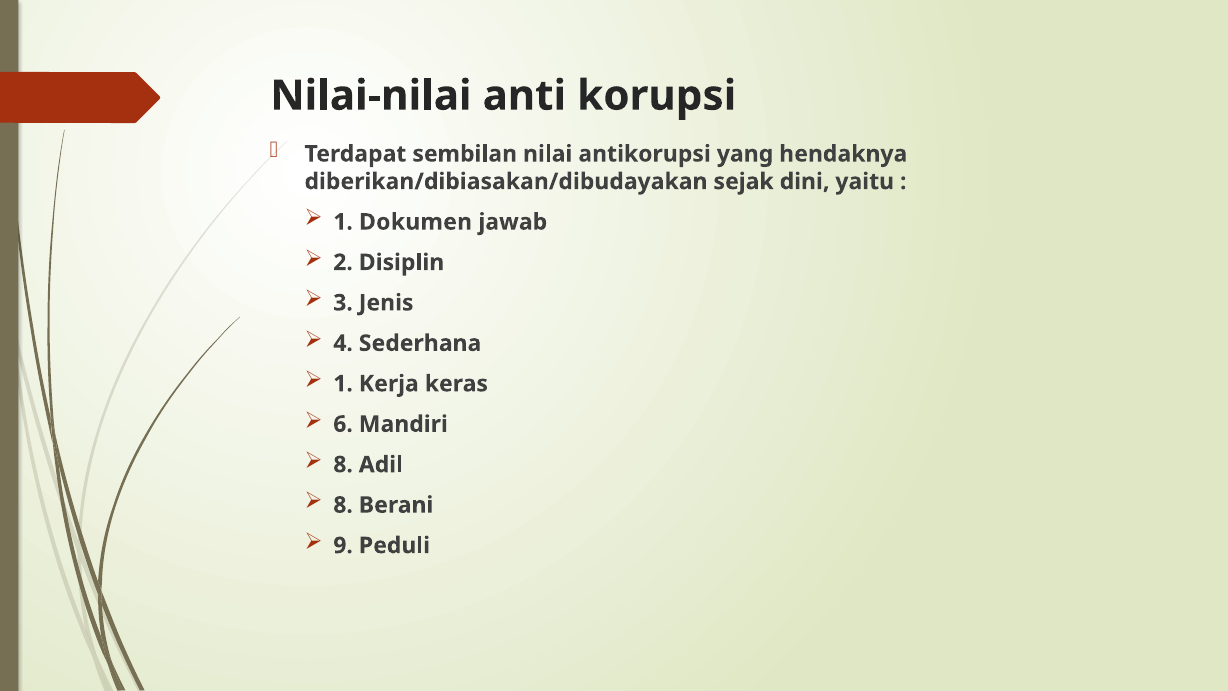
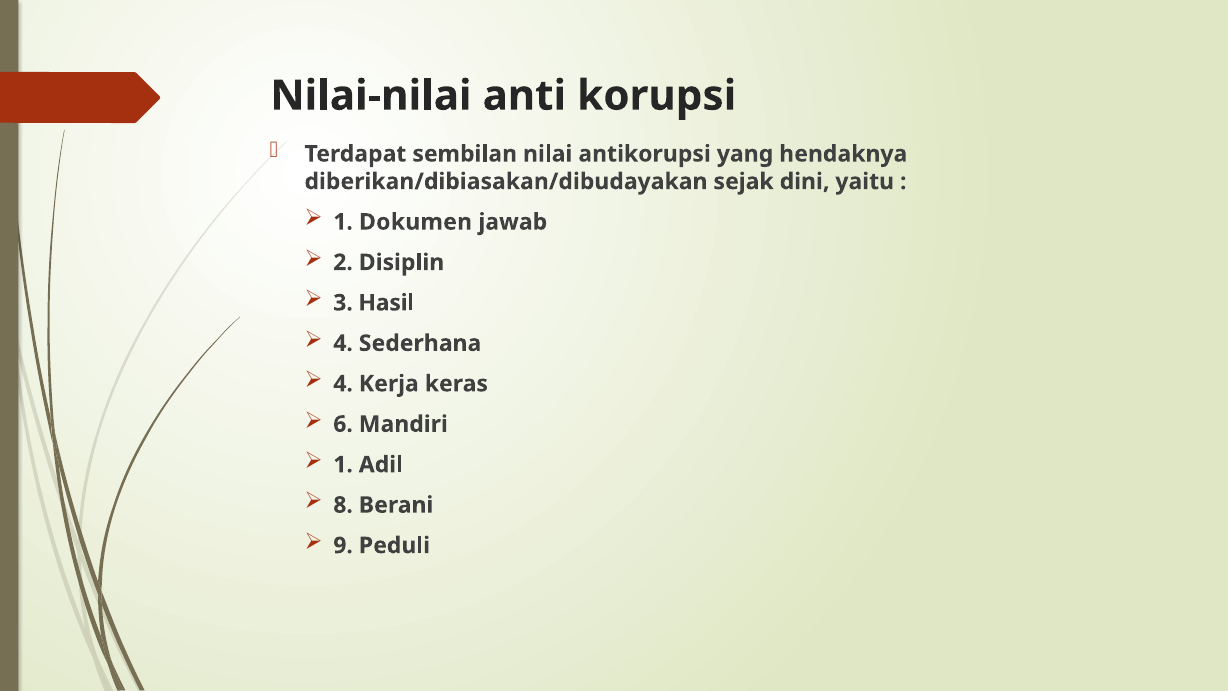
Jenis: Jenis -> Hasil
1 at (343, 384): 1 -> 4
8 at (343, 465): 8 -> 1
